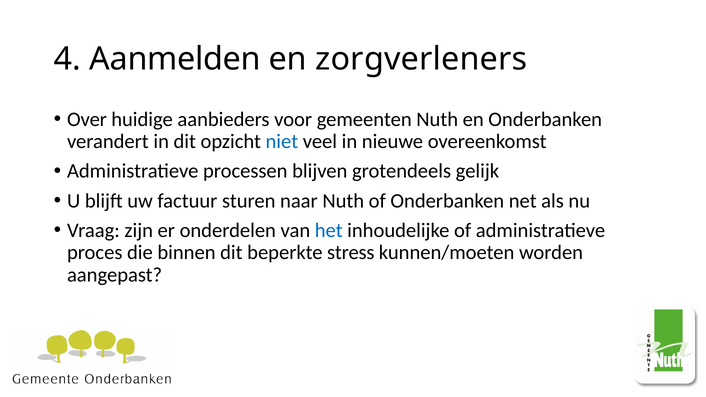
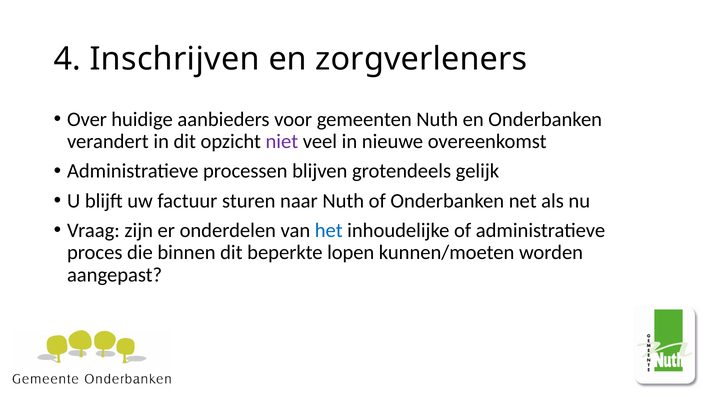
Aanmelden: Aanmelden -> Inschrijven
niet colour: blue -> purple
stress: stress -> lopen
